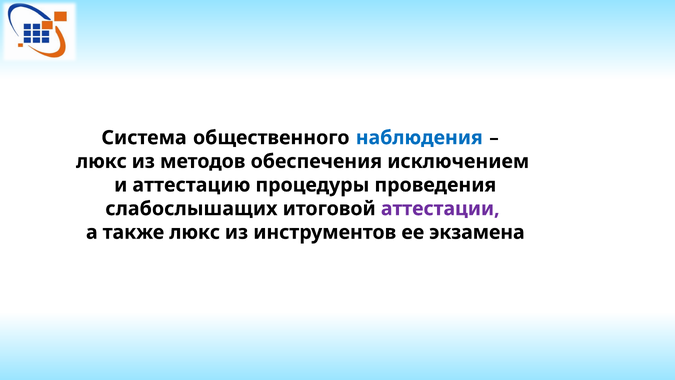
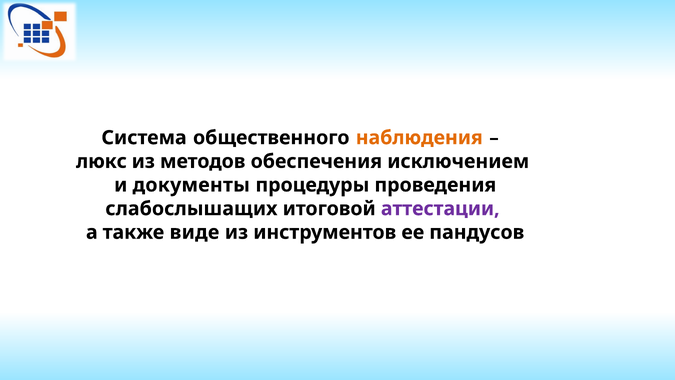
наблюдения colour: blue -> orange
аттестацию: аттестацию -> документы
также люкс: люкс -> виде
экзамена: экзамена -> пандусов
